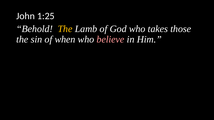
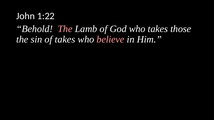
1:25: 1:25 -> 1:22
The at (65, 29) colour: yellow -> pink
of when: when -> takes
